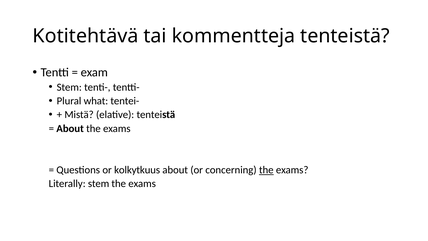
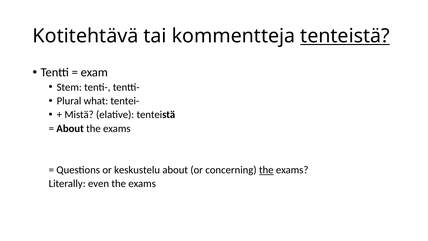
tenteistä at (345, 36) underline: none -> present
kolkytkuus: kolkytkuus -> keskustelu
Literally stem: stem -> even
